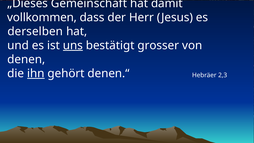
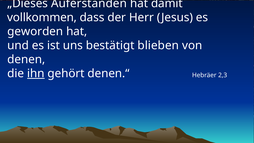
Gemeinschaft: Gemeinschaft -> Auferstanden
derselben: derselben -> geworden
uns underline: present -> none
grosser: grosser -> blieben
